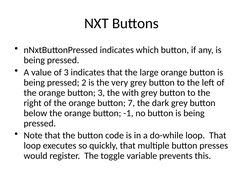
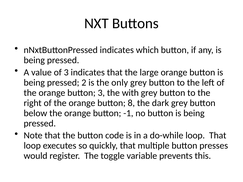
very: very -> only
7: 7 -> 8
